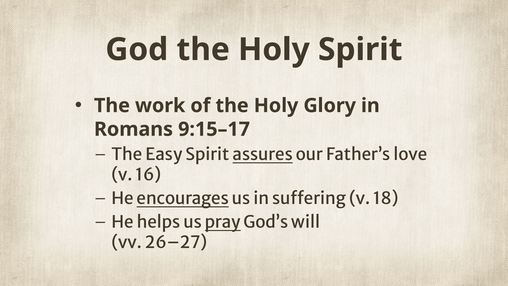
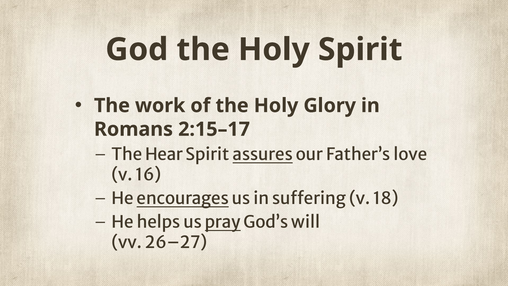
9:15–17: 9:15–17 -> 2:15–17
Easy: Easy -> Hear
